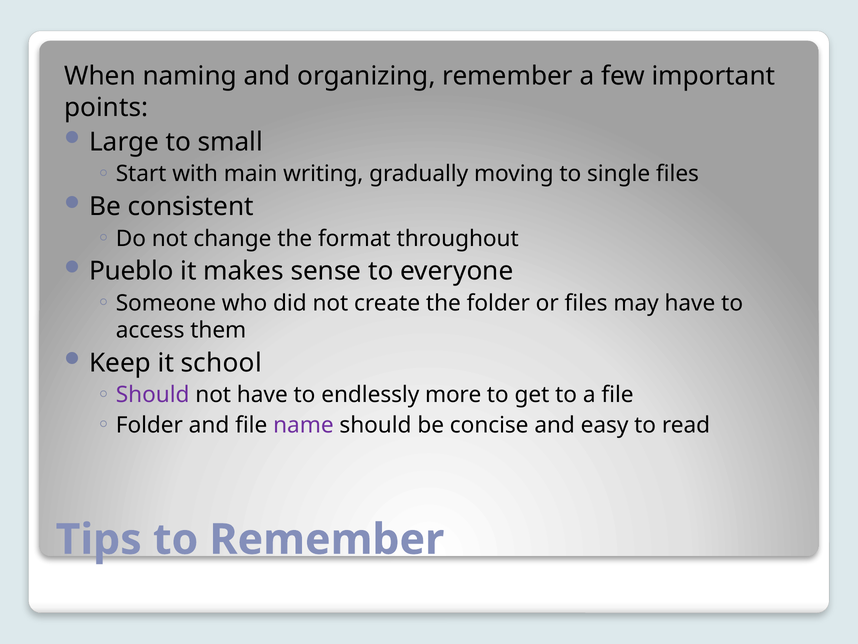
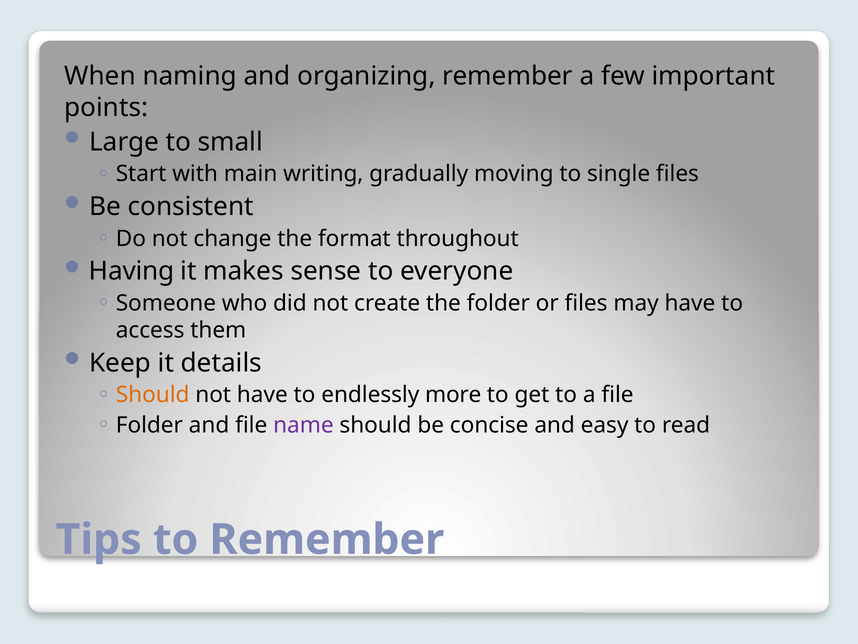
Pueblo: Pueblo -> Having
school: school -> details
Should at (153, 395) colour: purple -> orange
